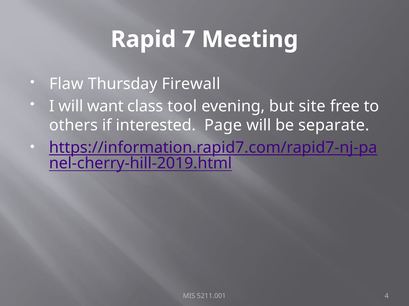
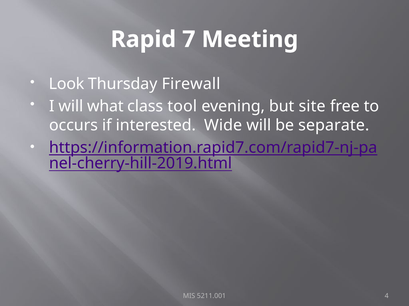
Flaw: Flaw -> Look
want: want -> what
others: others -> occurs
Page: Page -> Wide
